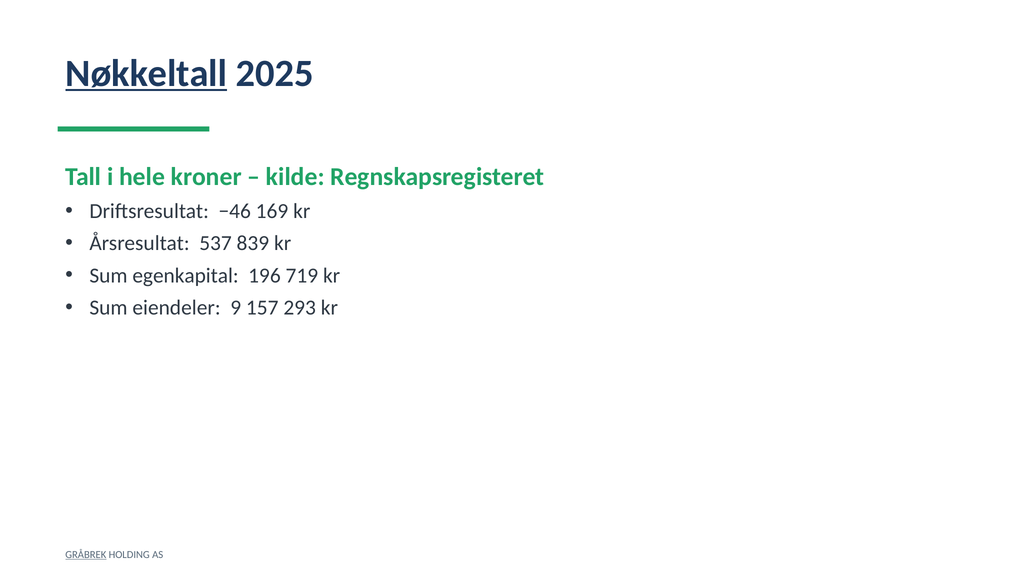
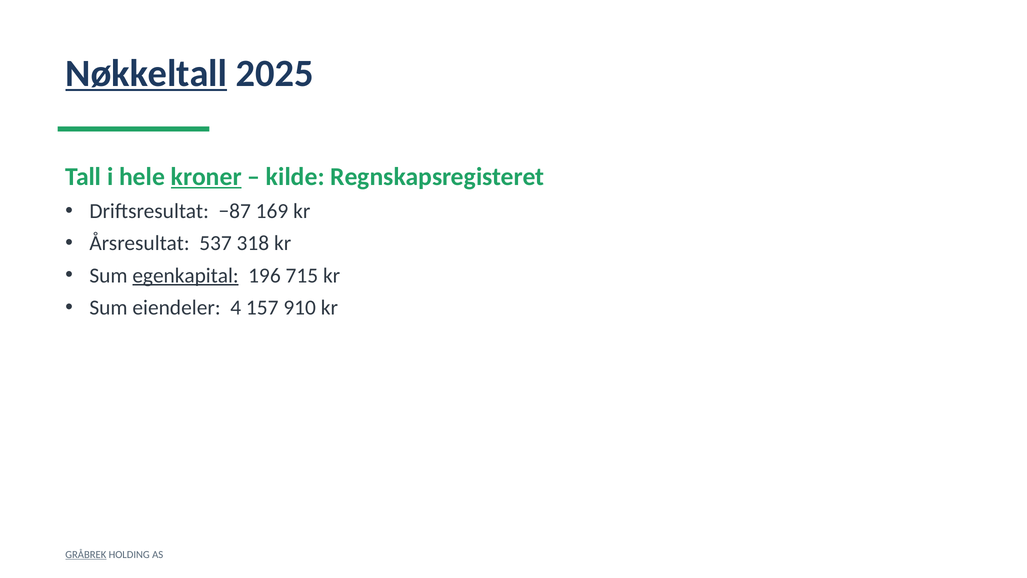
kroner underline: none -> present
−46: −46 -> −87
839: 839 -> 318
egenkapital underline: none -> present
719: 719 -> 715
9: 9 -> 4
293: 293 -> 910
